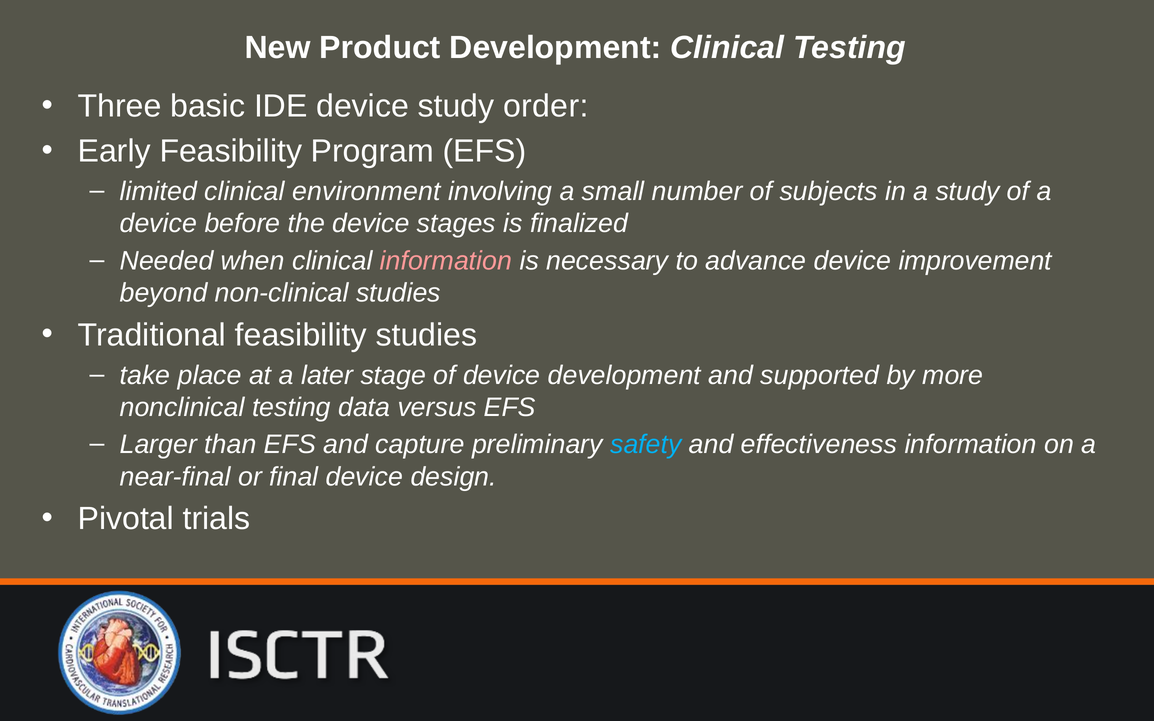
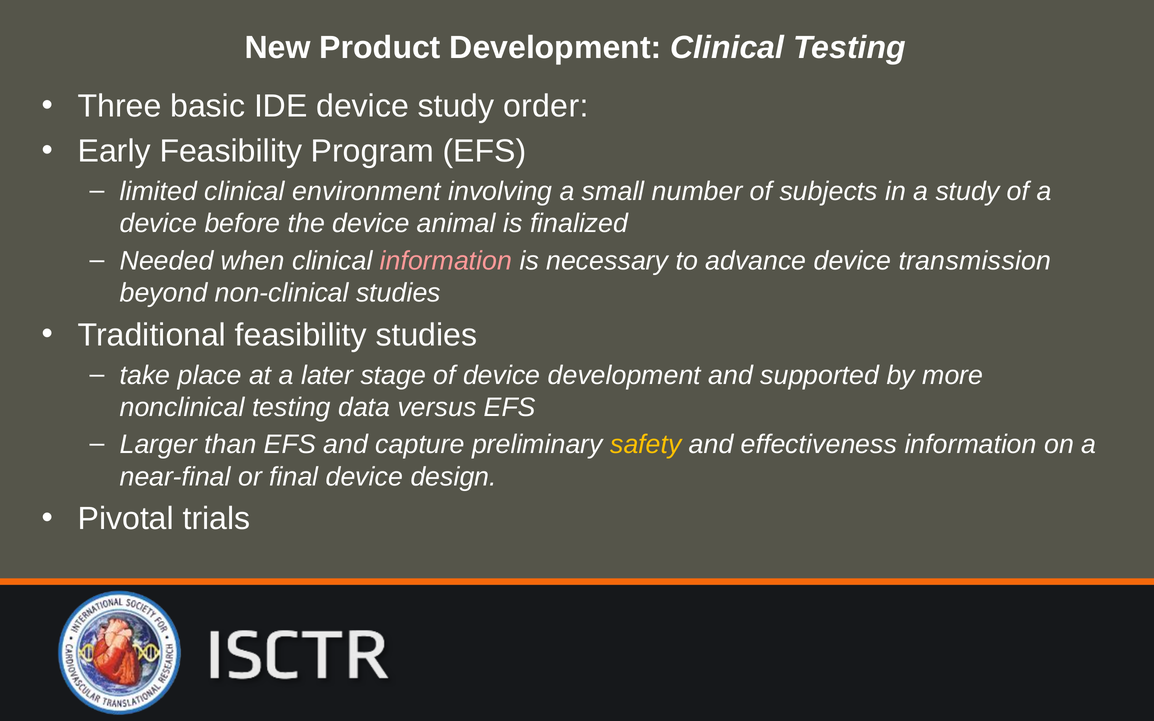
stages: stages -> animal
improvement: improvement -> transmission
safety colour: light blue -> yellow
